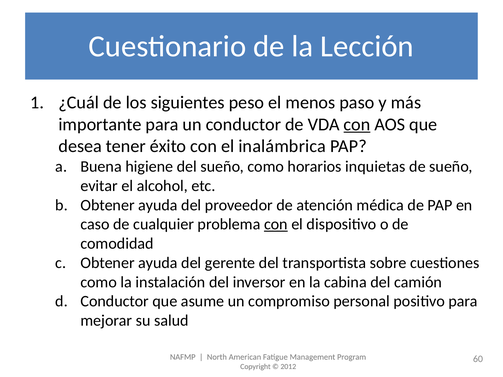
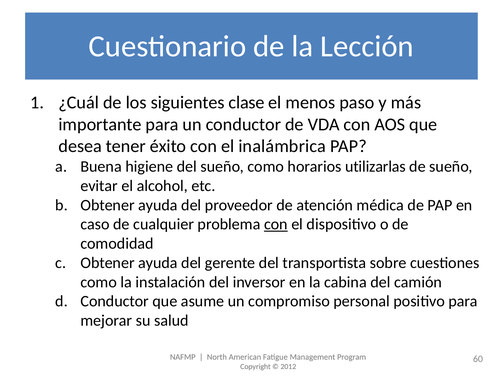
peso: peso -> clase
con at (357, 124) underline: present -> none
inquietas: inquietas -> utilizarlas
